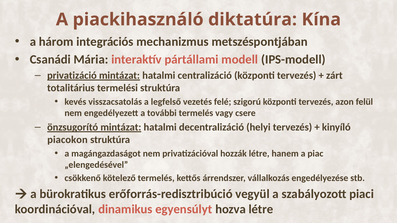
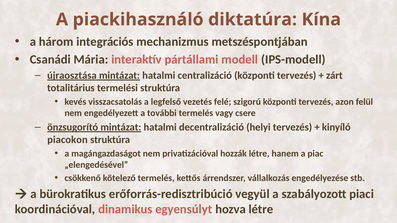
privatizáció: privatizáció -> újraosztása
